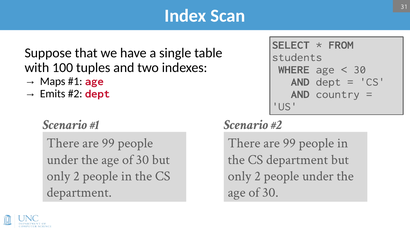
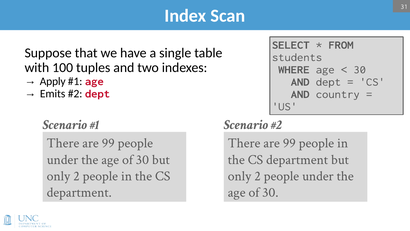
Maps: Maps -> Apply
